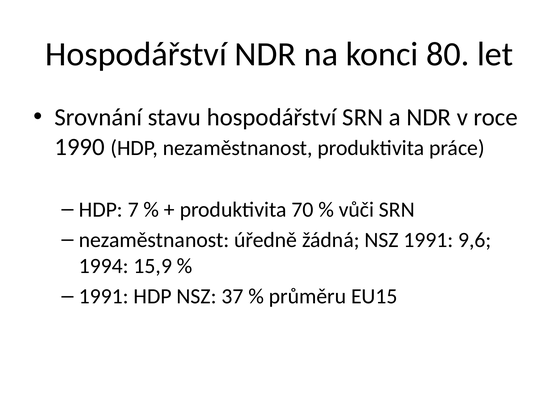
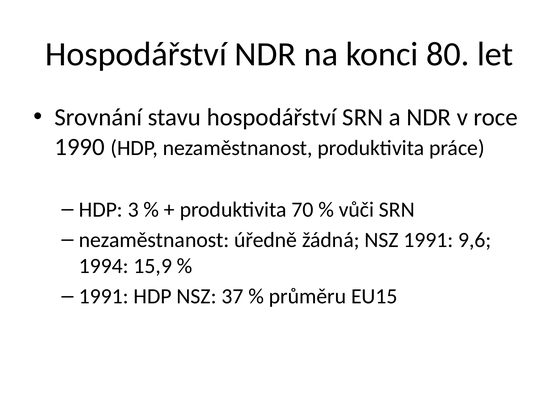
7: 7 -> 3
